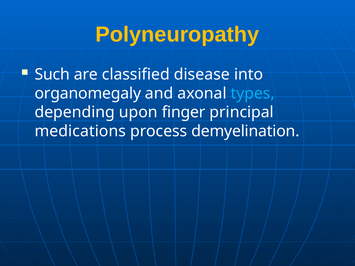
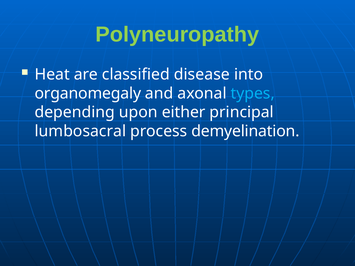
Polyneuropathy colour: yellow -> light green
Such: Such -> Heat
finger: finger -> either
medications: medications -> lumbosacral
